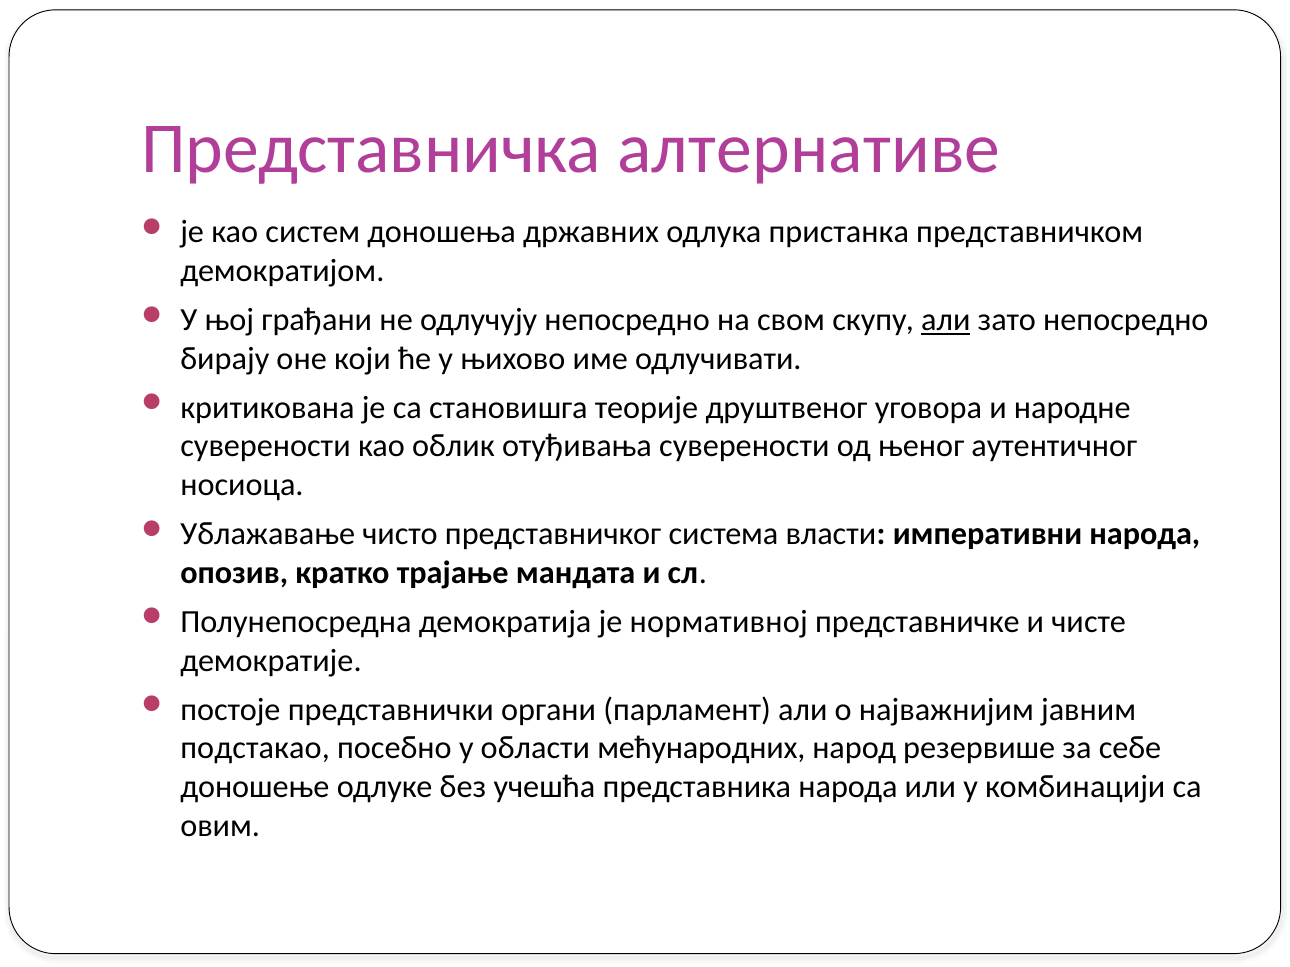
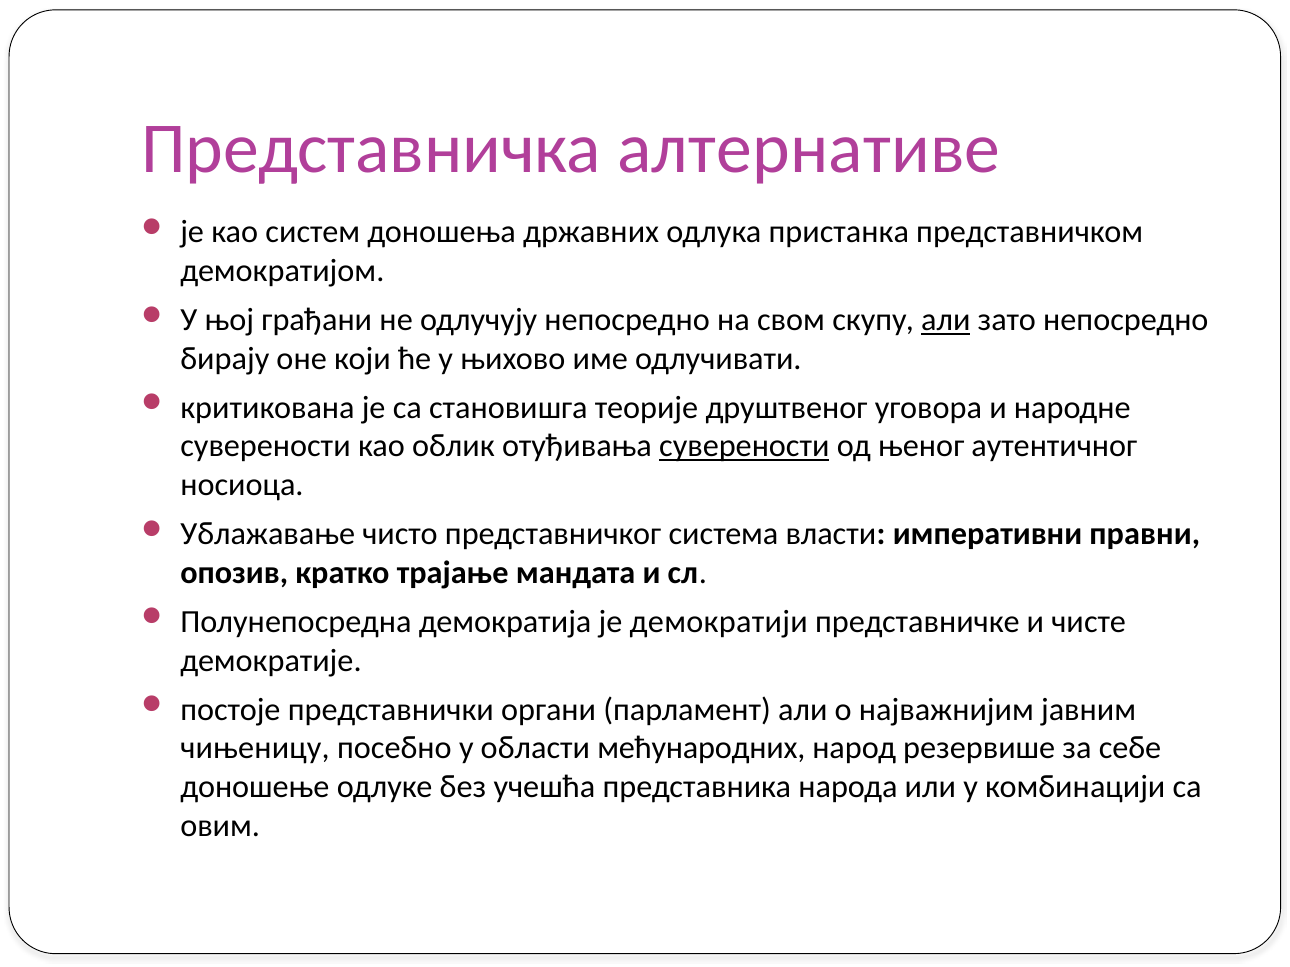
суверености at (744, 447) underline: none -> present
императивни народа: народа -> правни
нормативној: нормативној -> демократији
подстакао: подстакао -> чињеницу
